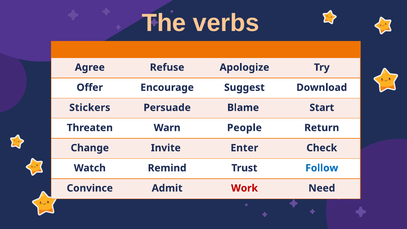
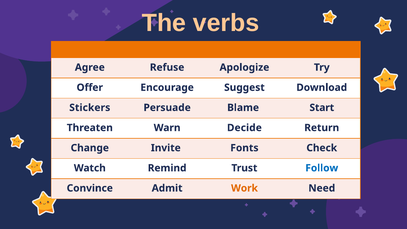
People: People -> Decide
Enter: Enter -> Fonts
Work colour: red -> orange
